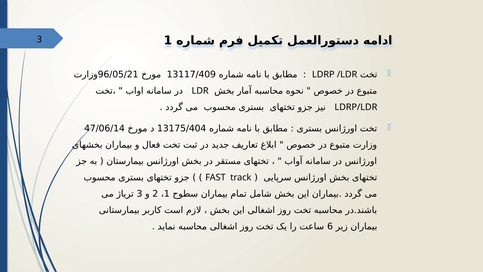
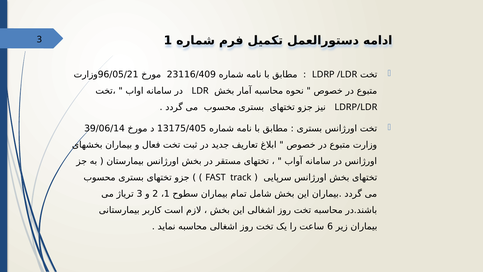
13117/409: 13117/409 -> 23116/409
47/06/14: 47/06/14 -> 39/06/14
13175/404: 13175/404 -> 13175/405
